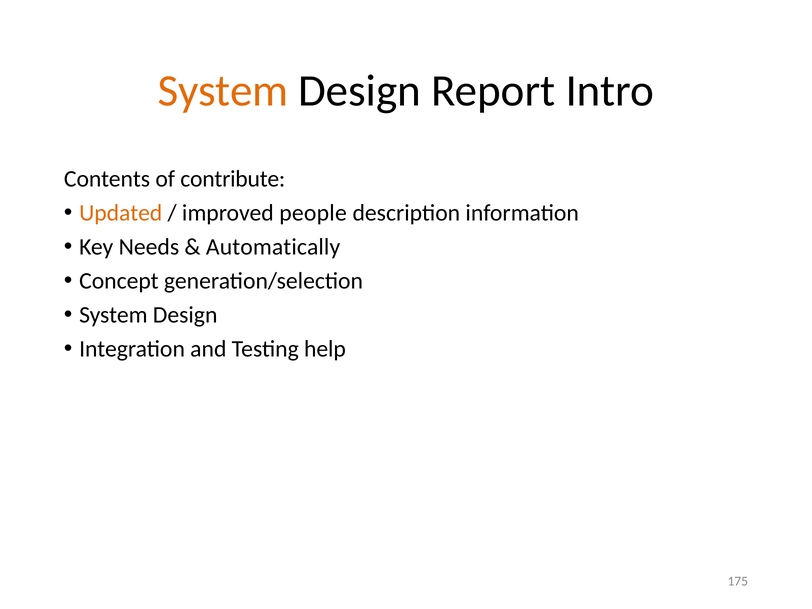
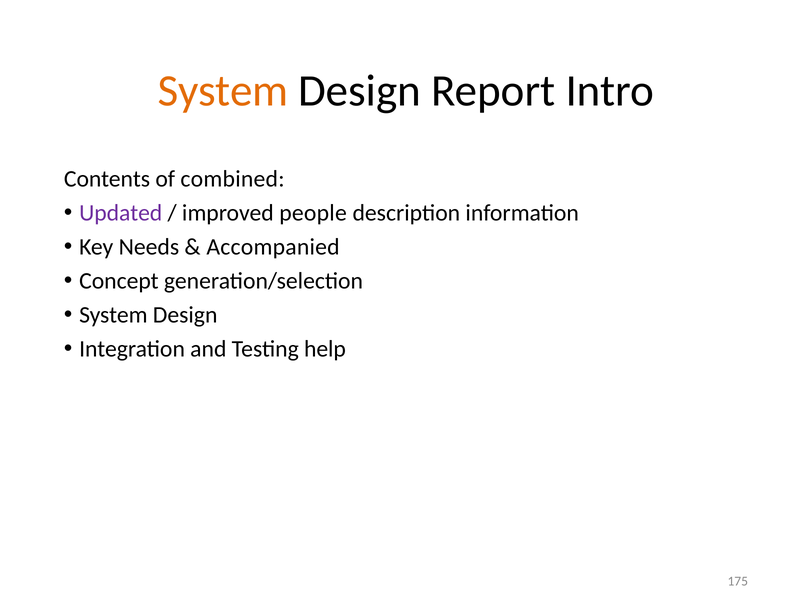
contribute: contribute -> combined
Updated colour: orange -> purple
Automatically: Automatically -> Accompanied
